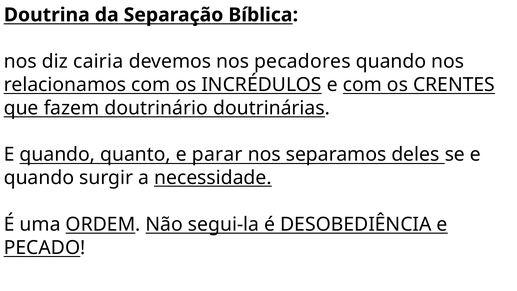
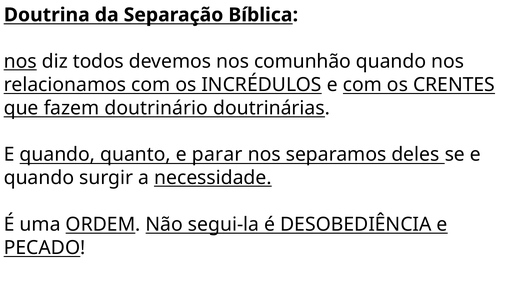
nos at (20, 61) underline: none -> present
cairia: cairia -> todos
pecadores: pecadores -> comunhão
